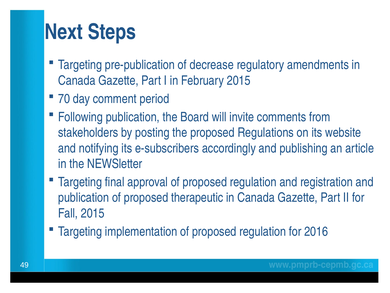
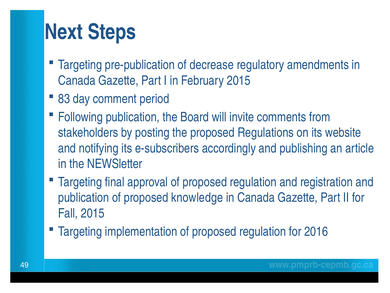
70: 70 -> 83
therapeutic: therapeutic -> knowledge
